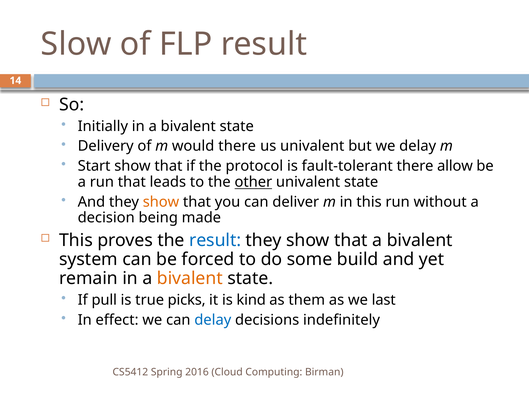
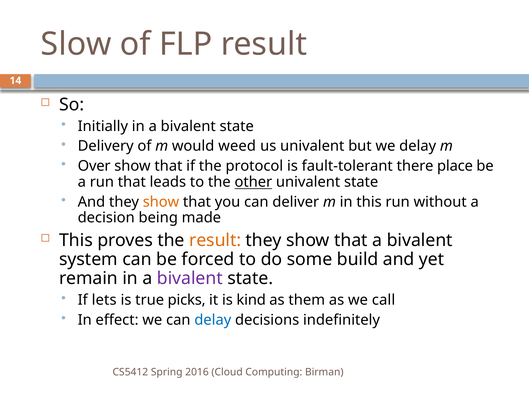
would there: there -> weed
Start: Start -> Over
allow: allow -> place
result at (215, 240) colour: blue -> orange
bivalent at (190, 278) colour: orange -> purple
pull: pull -> lets
last: last -> call
